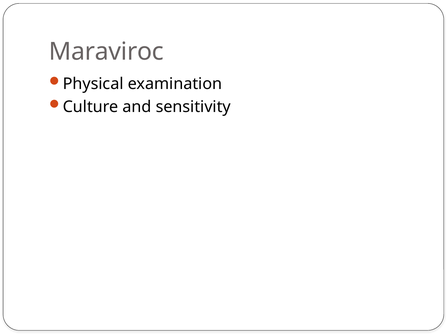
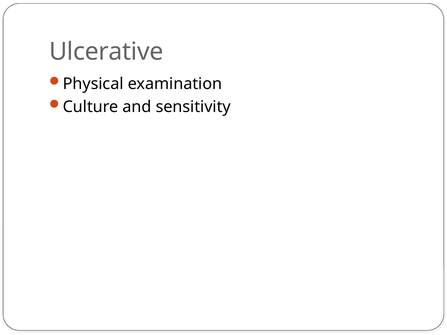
Maraviroc: Maraviroc -> Ulcerative
